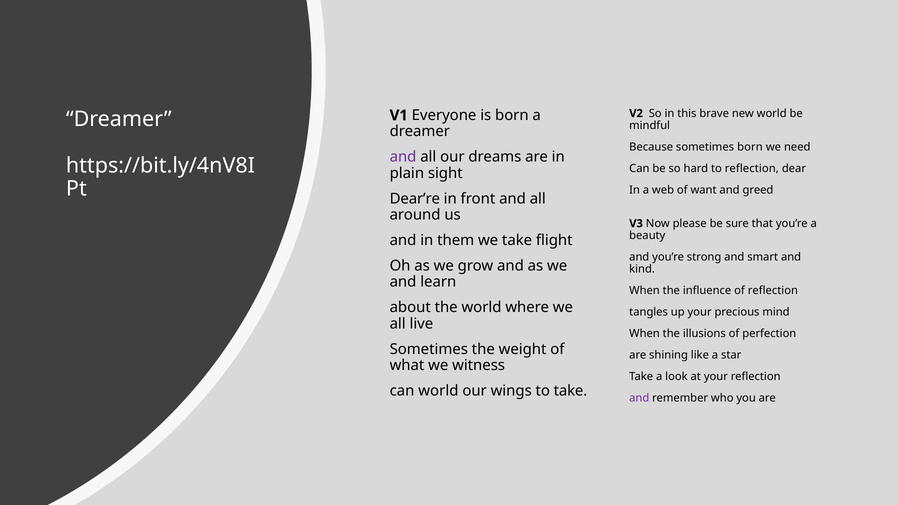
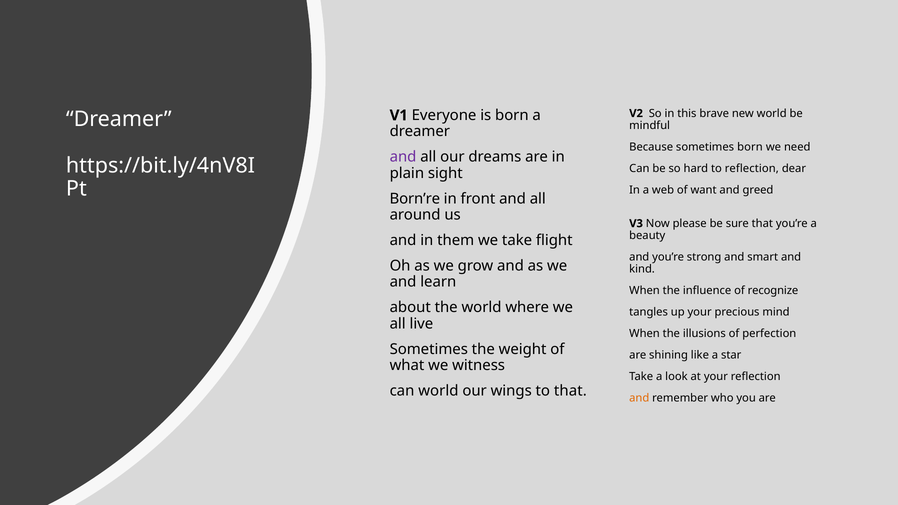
Dear’re: Dear’re -> Born’re
of reflection: reflection -> recognize
to take: take -> that
and at (639, 398) colour: purple -> orange
